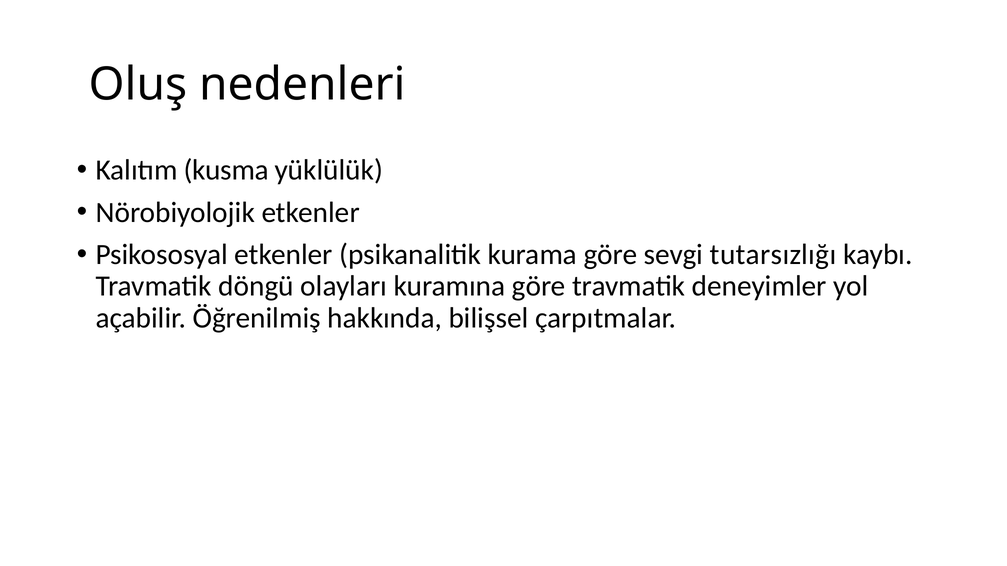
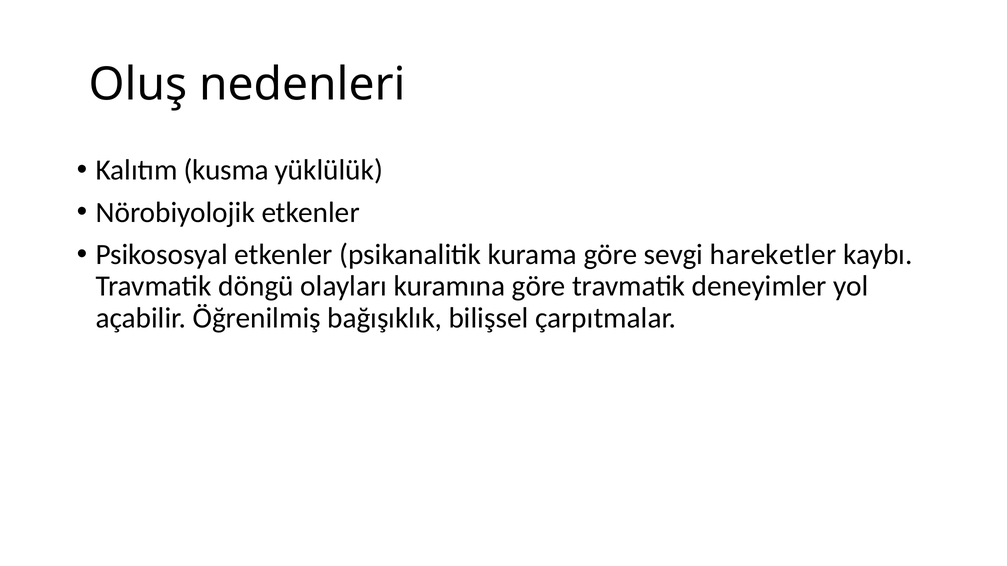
tutarsızlığı: tutarsızlığı -> hareketler
hakkında: hakkında -> bağışıklık
